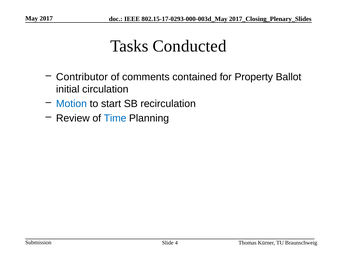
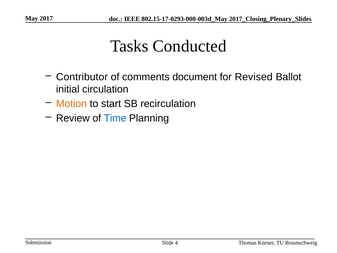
contained: contained -> document
Property: Property -> Revised
Motion colour: blue -> orange
